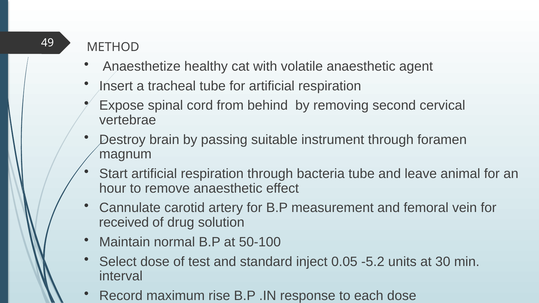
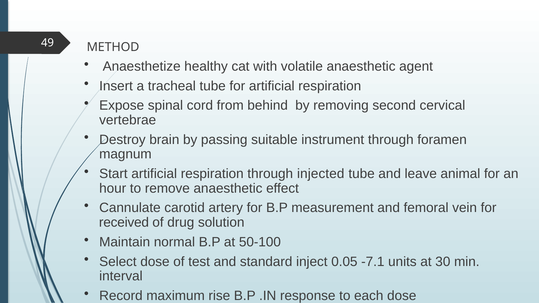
bacteria: bacteria -> injected
-5.2: -5.2 -> -7.1
